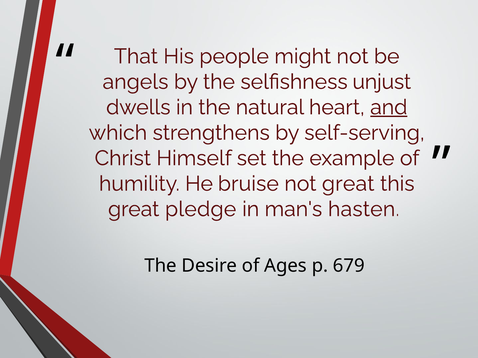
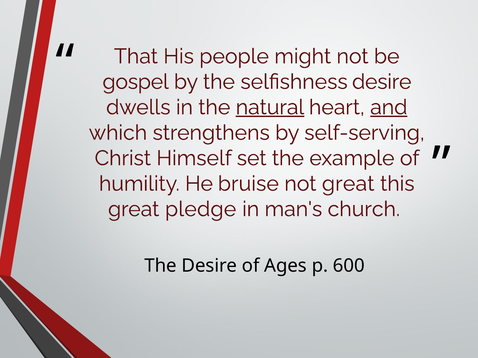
angels: angels -> gospel
selfishness unjust: unjust -> desire
natural underline: none -> present
hasten: hasten -> church
679: 679 -> 600
